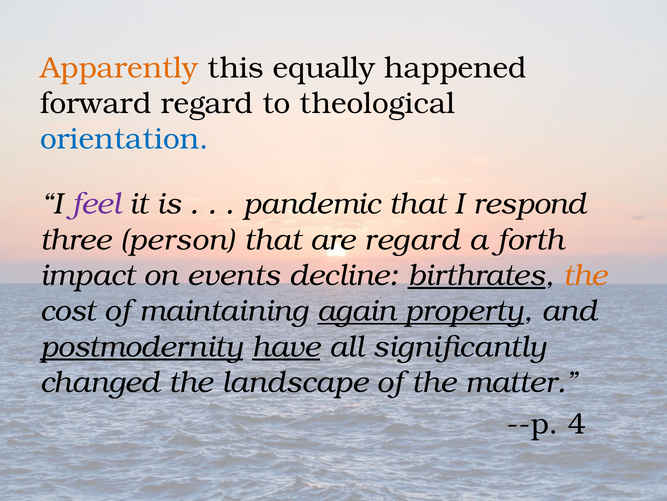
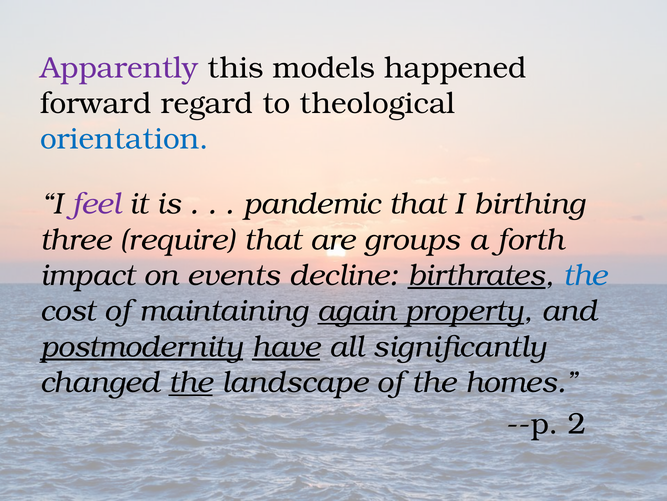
Apparently colour: orange -> purple
equally: equally -> models
respond: respond -> birthing
person: person -> require
are regard: regard -> groups
the at (585, 275) colour: orange -> blue
the at (191, 382) underline: none -> present
matter: matter -> homes
4: 4 -> 2
